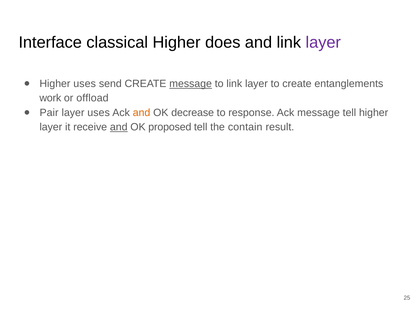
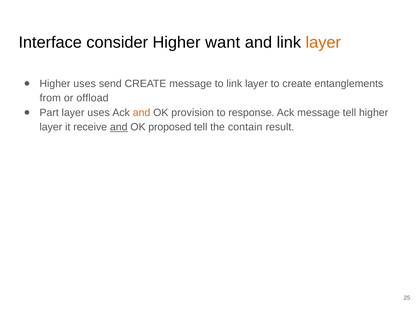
classical: classical -> consider
does: does -> want
layer at (323, 42) colour: purple -> orange
message at (191, 84) underline: present -> none
work: work -> from
Pair: Pair -> Part
decrease: decrease -> provision
